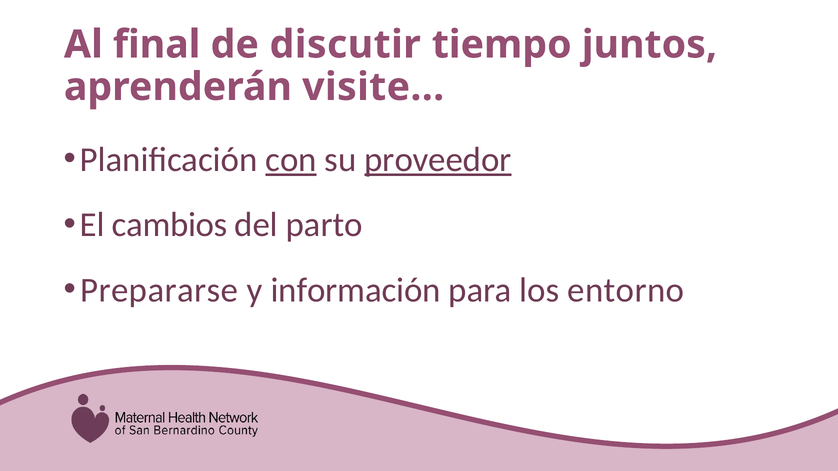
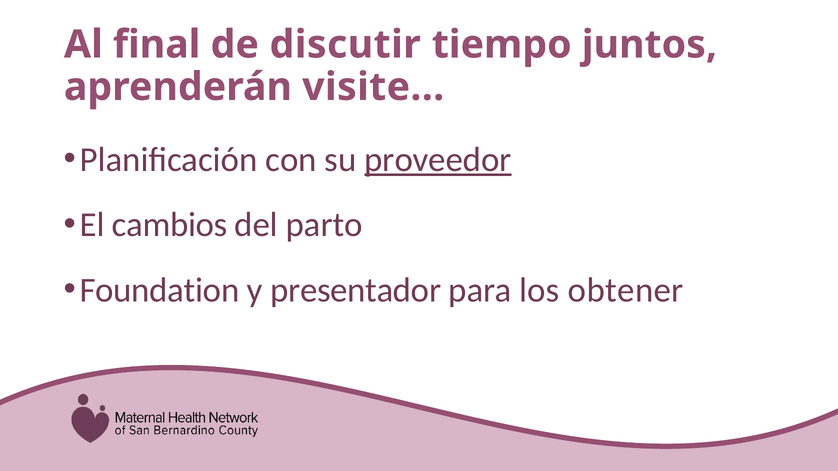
con underline: present -> none
Prepararse: Prepararse -> Foundation
información: información -> presentador
entorno: entorno -> obtener
